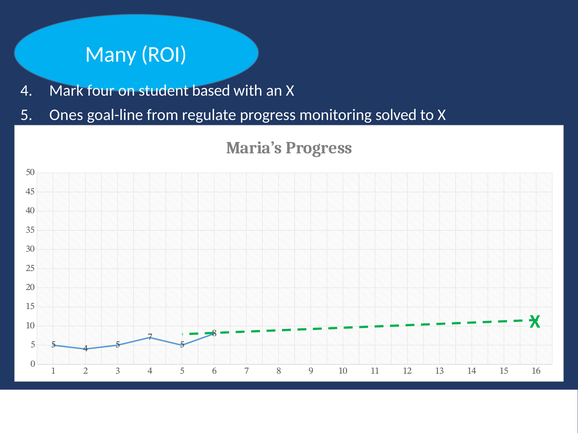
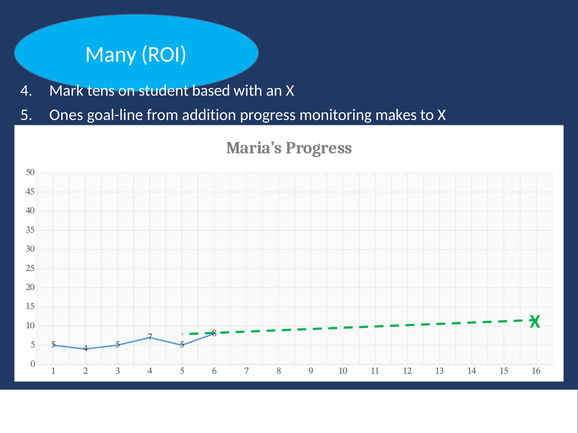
four: four -> tens
regulate: regulate -> addition
solved: solved -> makes
